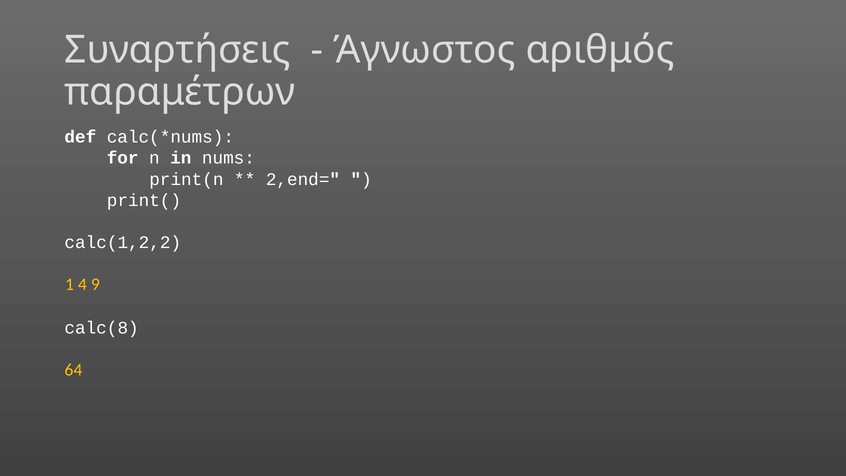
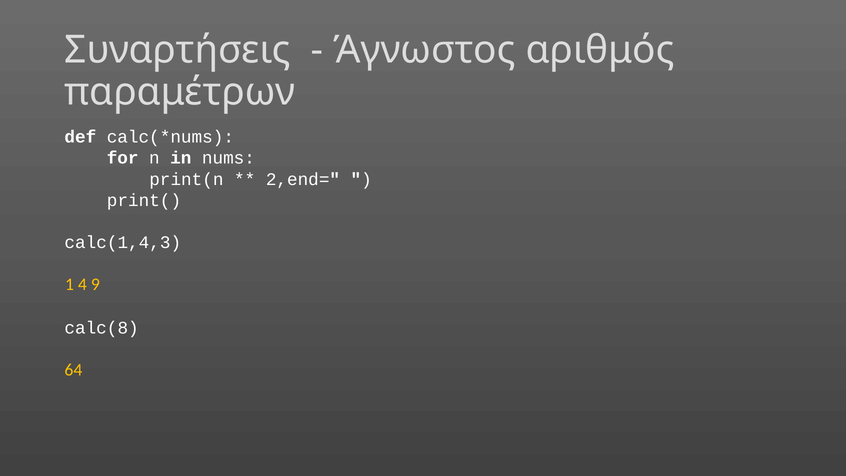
calc(1,2,2: calc(1,2,2 -> calc(1,4,3
